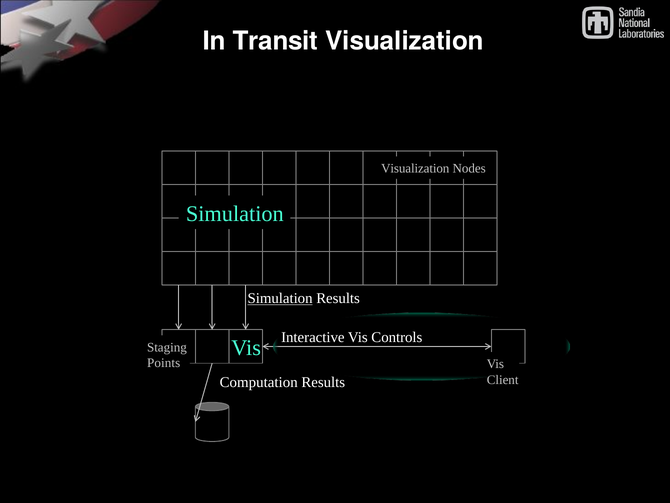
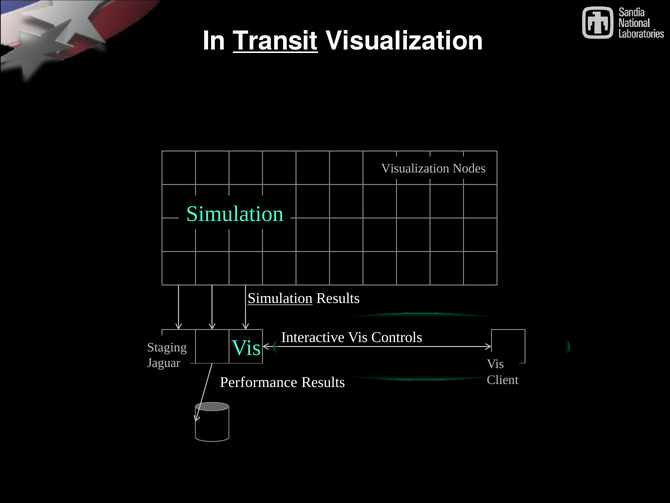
Transit underline: none -> present
Points: Points -> Jaguar
Computation: Computation -> Performance
